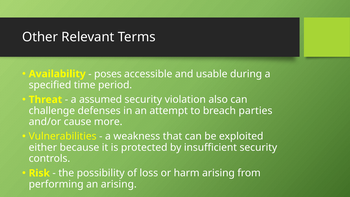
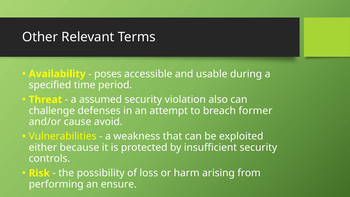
parties: parties -> former
more: more -> avoid
an arising: arising -> ensure
